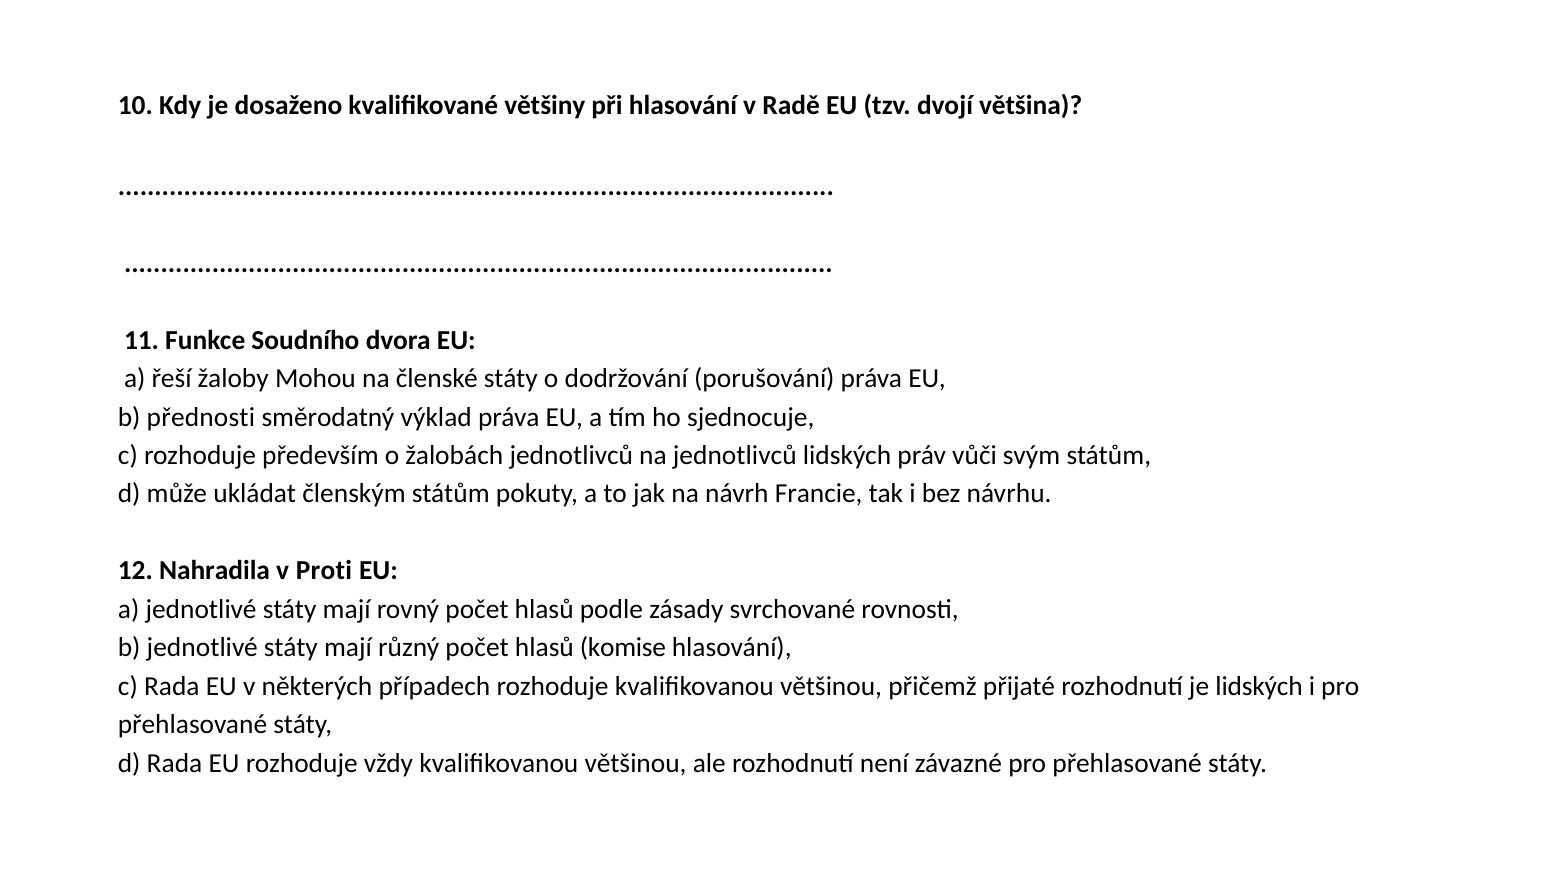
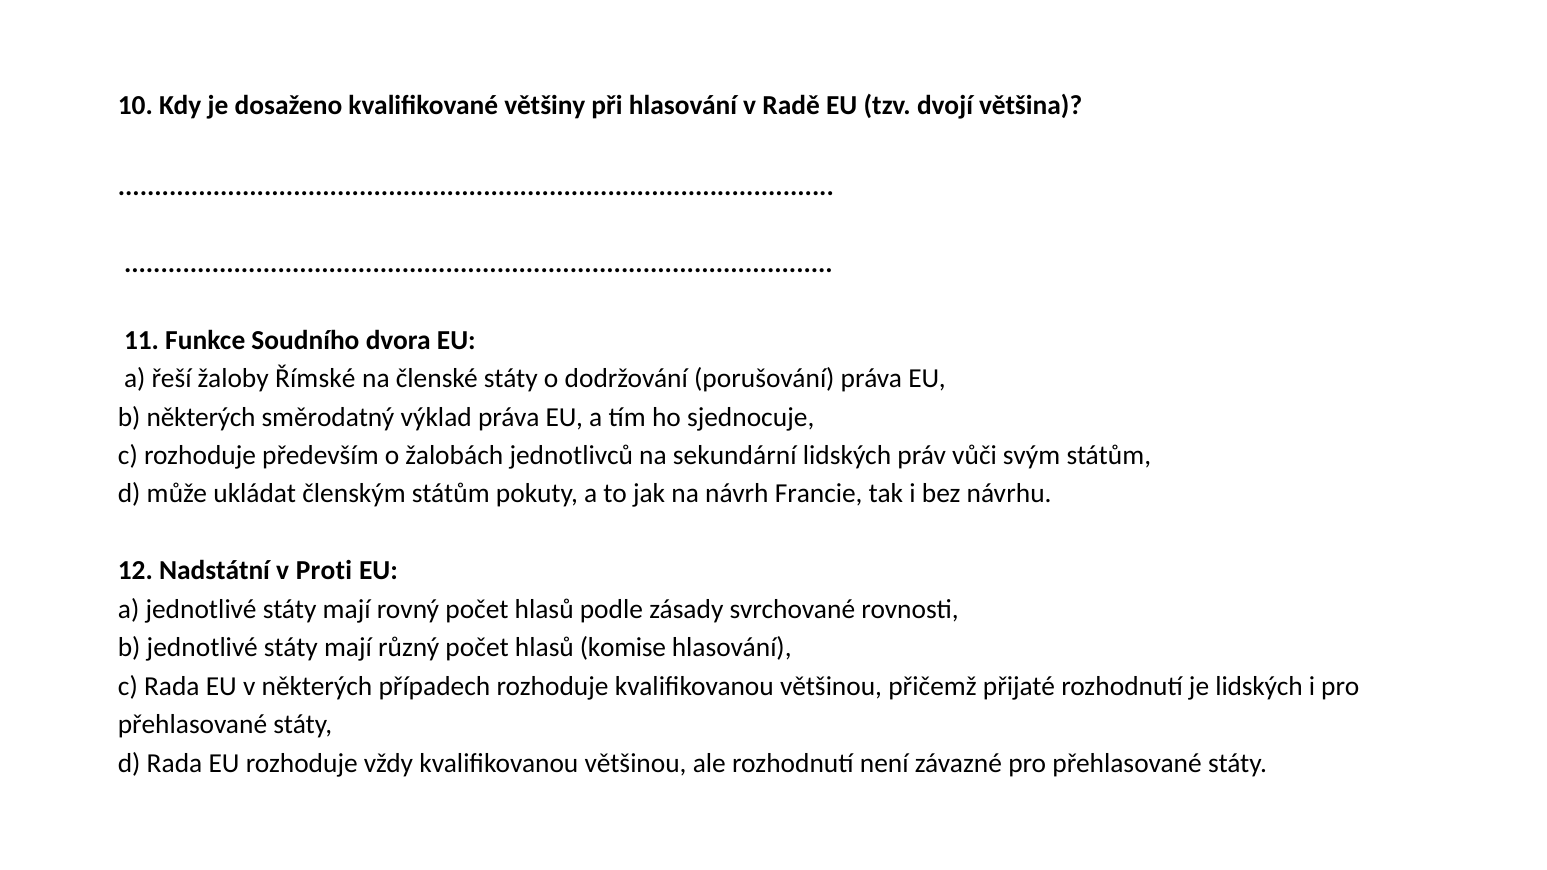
Mohou: Mohou -> Římské
b přednosti: přednosti -> některých
na jednotlivců: jednotlivců -> sekundární
Nahradila: Nahradila -> Nadstátní
